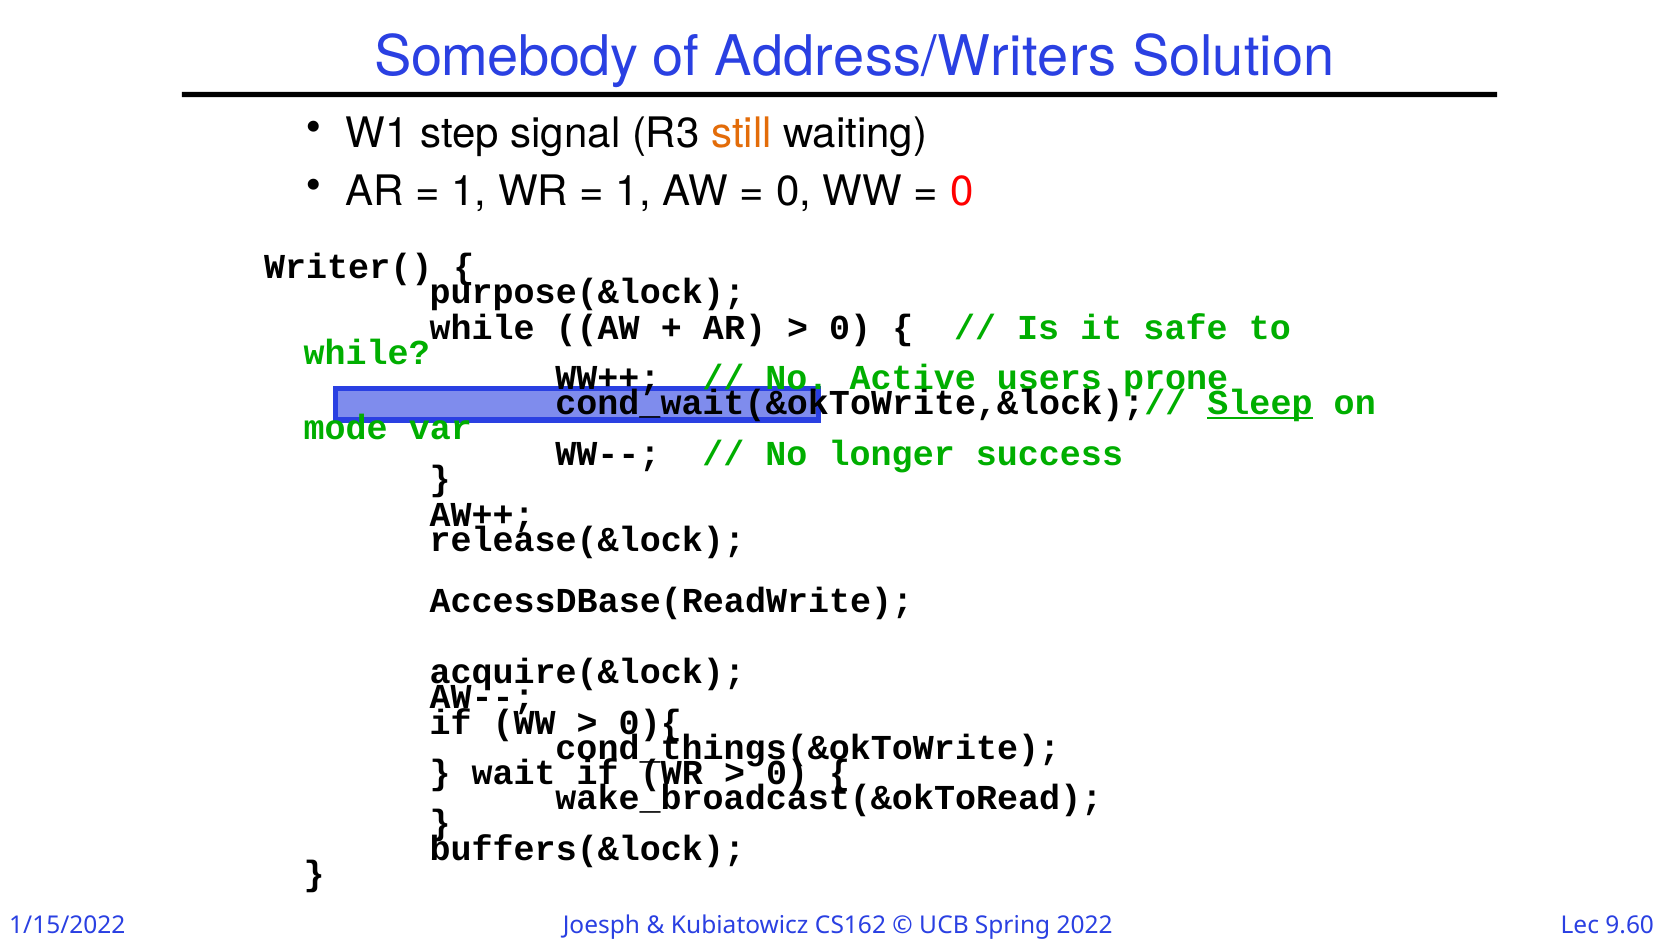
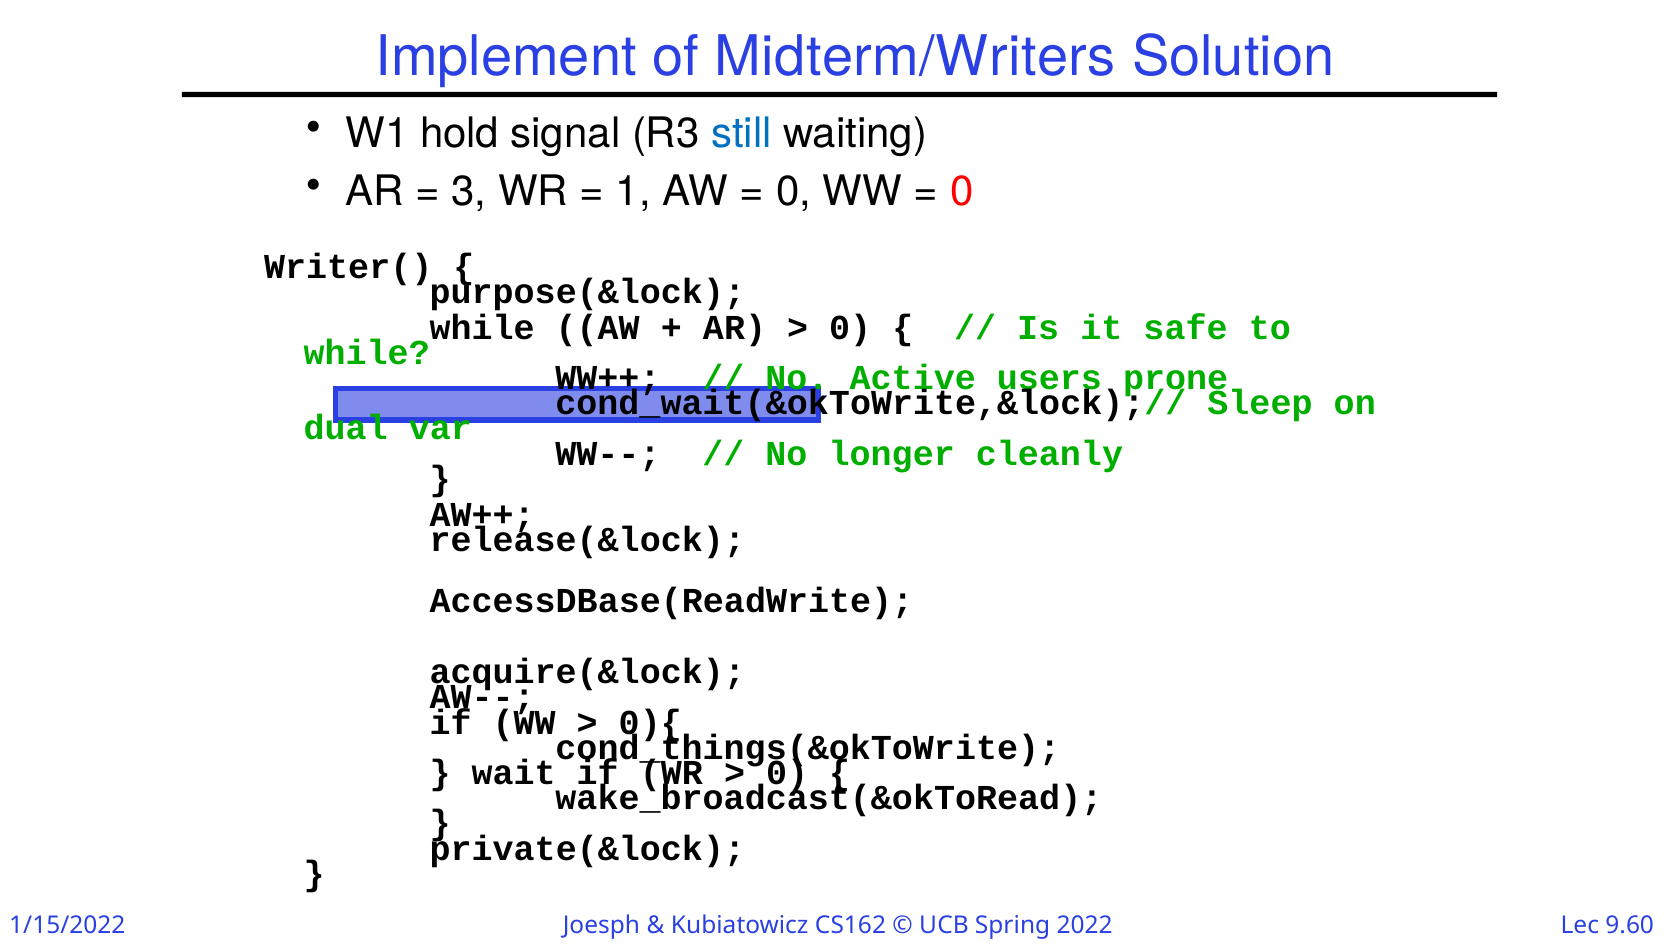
Somebody: Somebody -> Implement
Address/Writers: Address/Writers -> Midterm/Writers
step: step -> hold
still colour: orange -> blue
1 at (469, 191): 1 -> 3
Sleep underline: present -> none
mode: mode -> dual
success: success -> cleanly
buffers(&lock: buffers(&lock -> private(&lock
